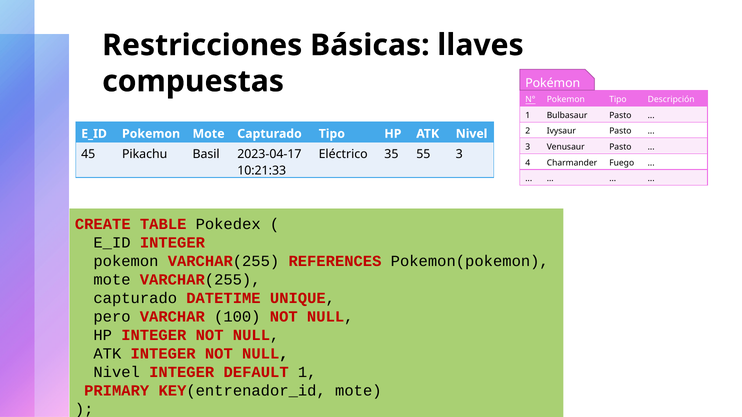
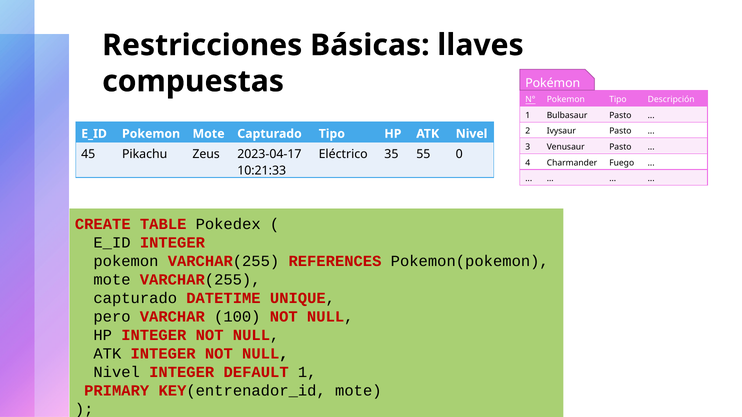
Basil: Basil -> Zeus
55 3: 3 -> 0
